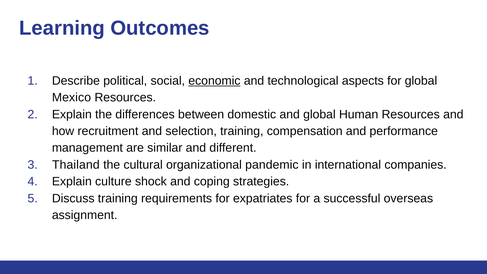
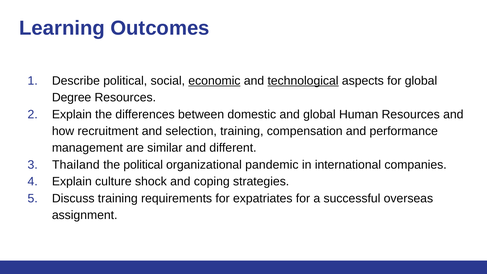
technological underline: none -> present
Mexico: Mexico -> Degree
the cultural: cultural -> political
